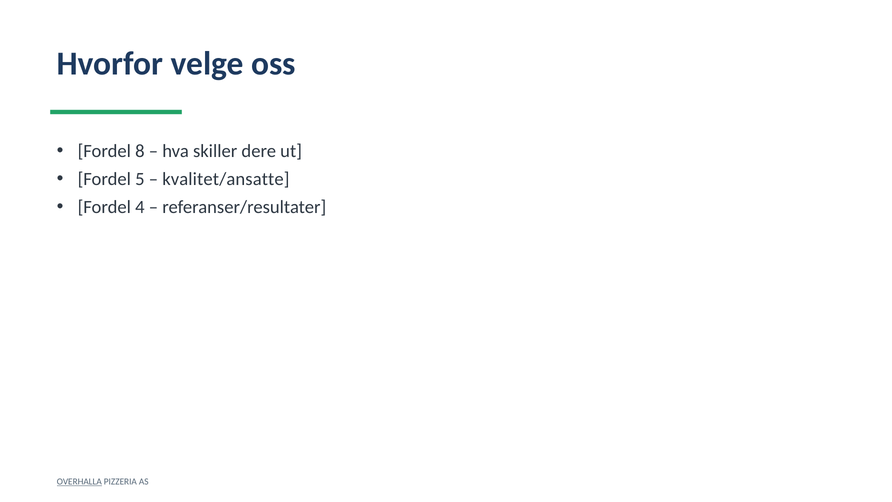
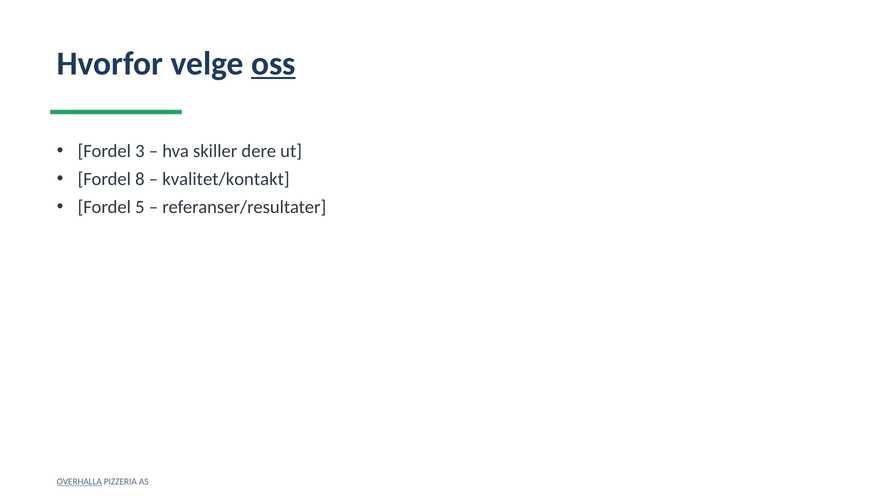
oss underline: none -> present
8: 8 -> 3
5: 5 -> 8
kvalitet/ansatte: kvalitet/ansatte -> kvalitet/kontakt
4: 4 -> 5
